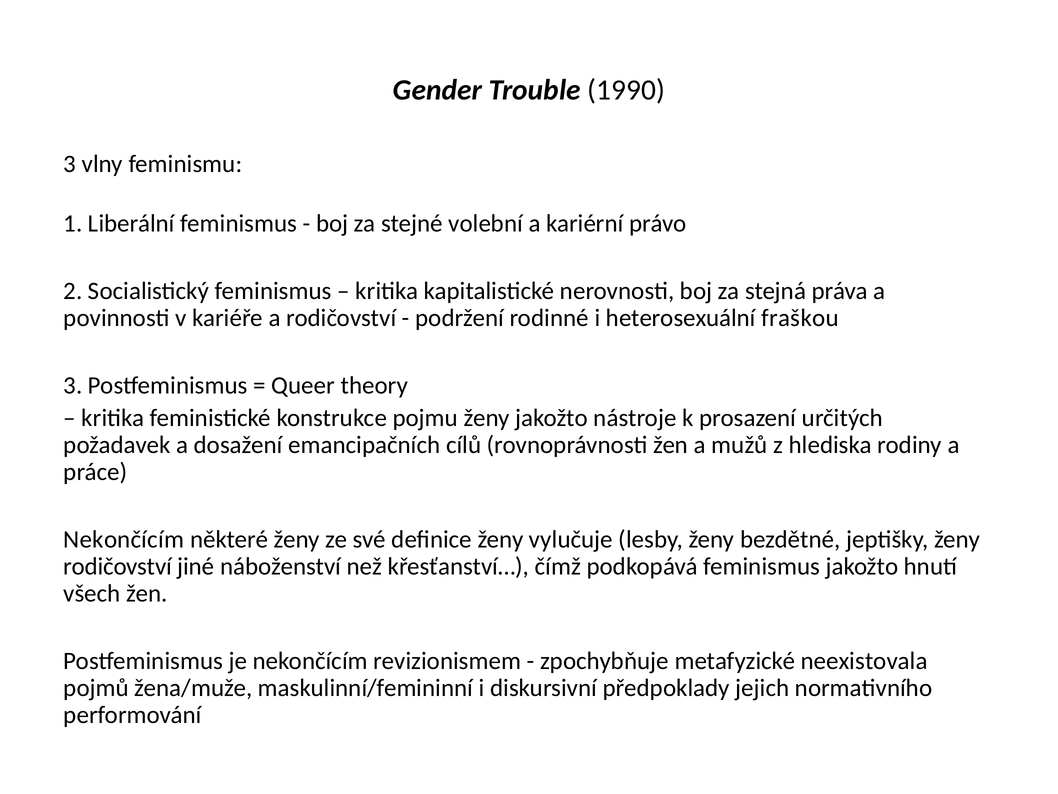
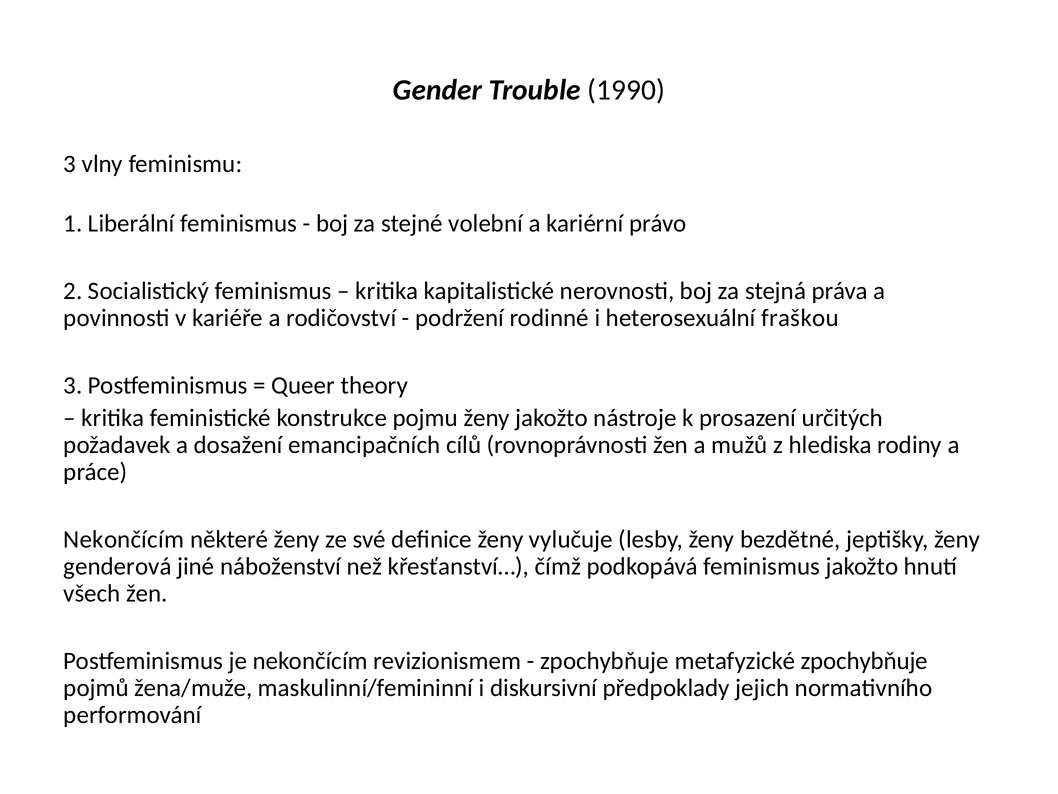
rodičovství at (118, 566): rodičovství -> genderová
metafyzické neexistovala: neexistovala -> zpochybňuje
